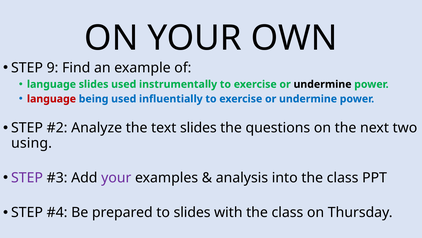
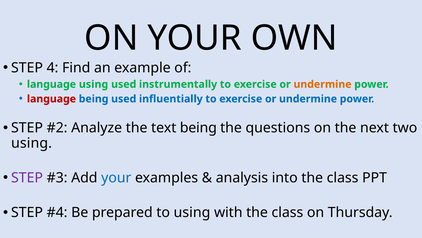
9: 9 -> 4
language slides: slides -> using
undermine at (323, 84) colour: black -> orange
text slides: slides -> being
your at (116, 177) colour: purple -> blue
to slides: slides -> using
